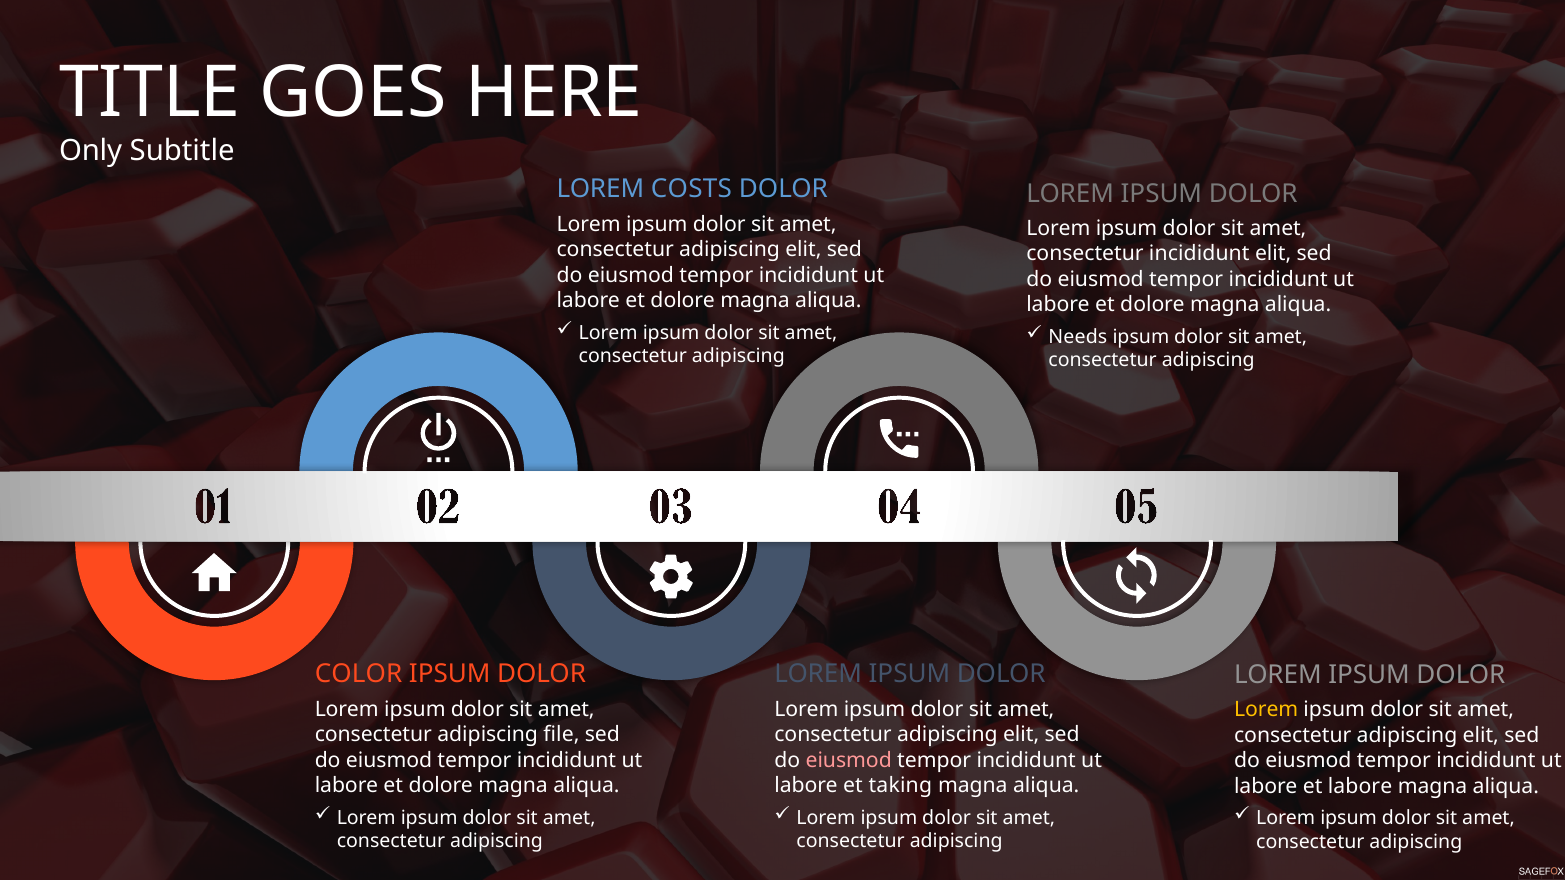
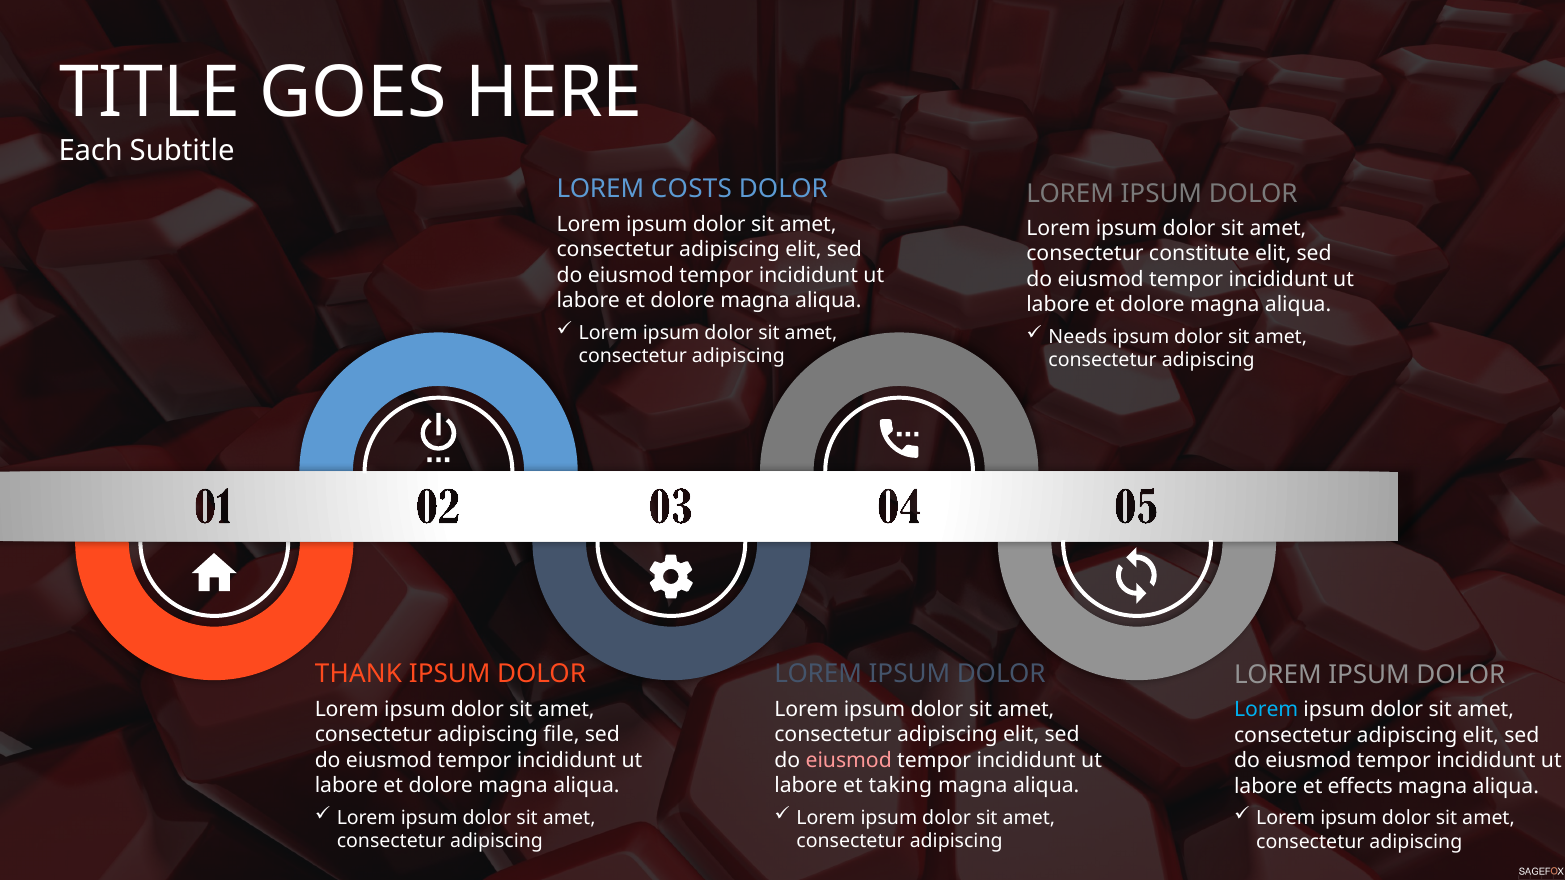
Only: Only -> Each
consectetur incididunt: incididunt -> constitute
COLOR: COLOR -> THANK
Lorem at (1266, 710) colour: yellow -> light blue
et labore: labore -> effects
